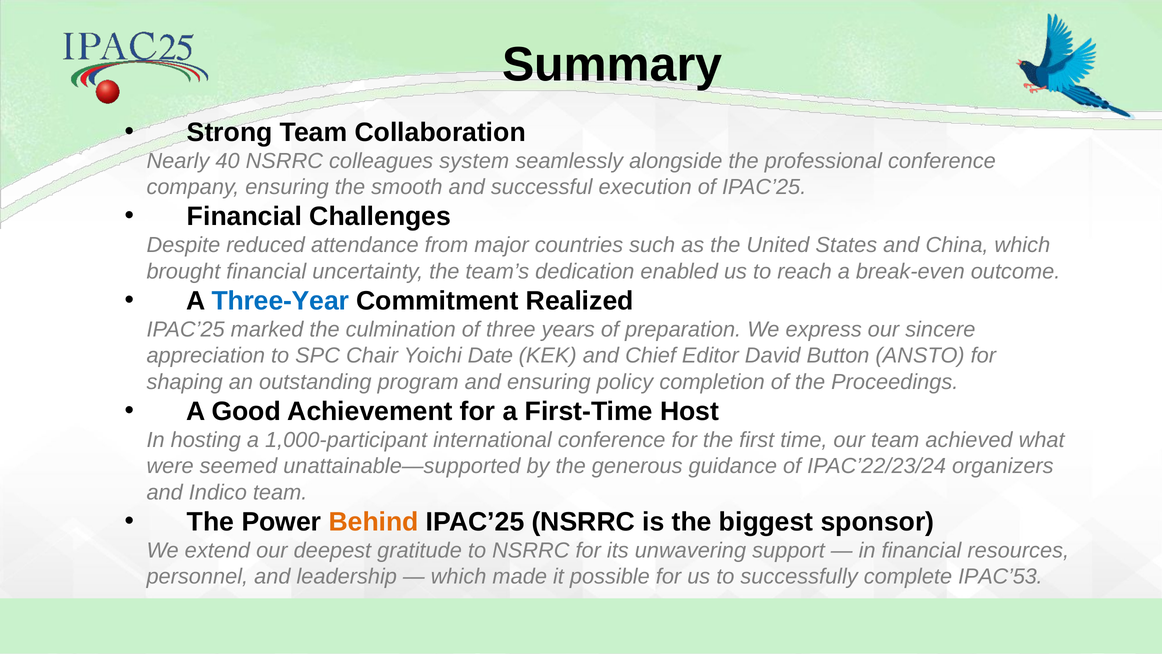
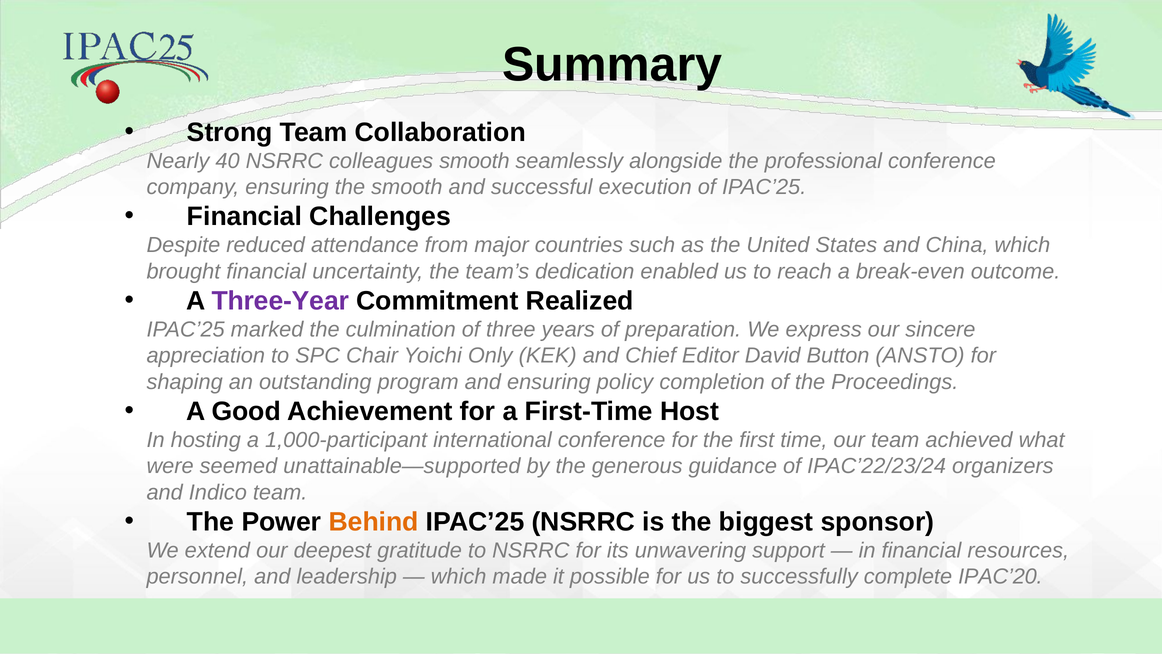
colleagues system: system -> smooth
Three-Year colour: blue -> purple
Date: Date -> Only
IPAC’53: IPAC’53 -> IPAC’20
